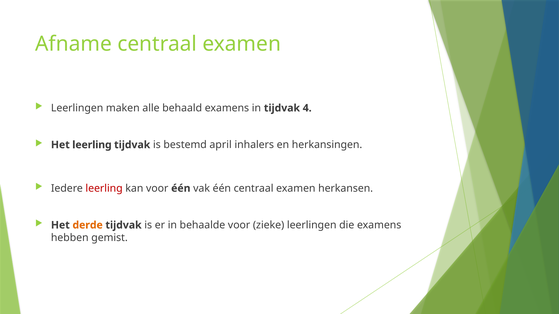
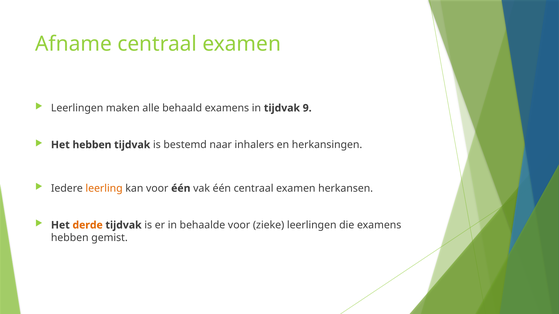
4: 4 -> 9
Het leerling: leerling -> hebben
april: april -> naar
leerling at (104, 189) colour: red -> orange
